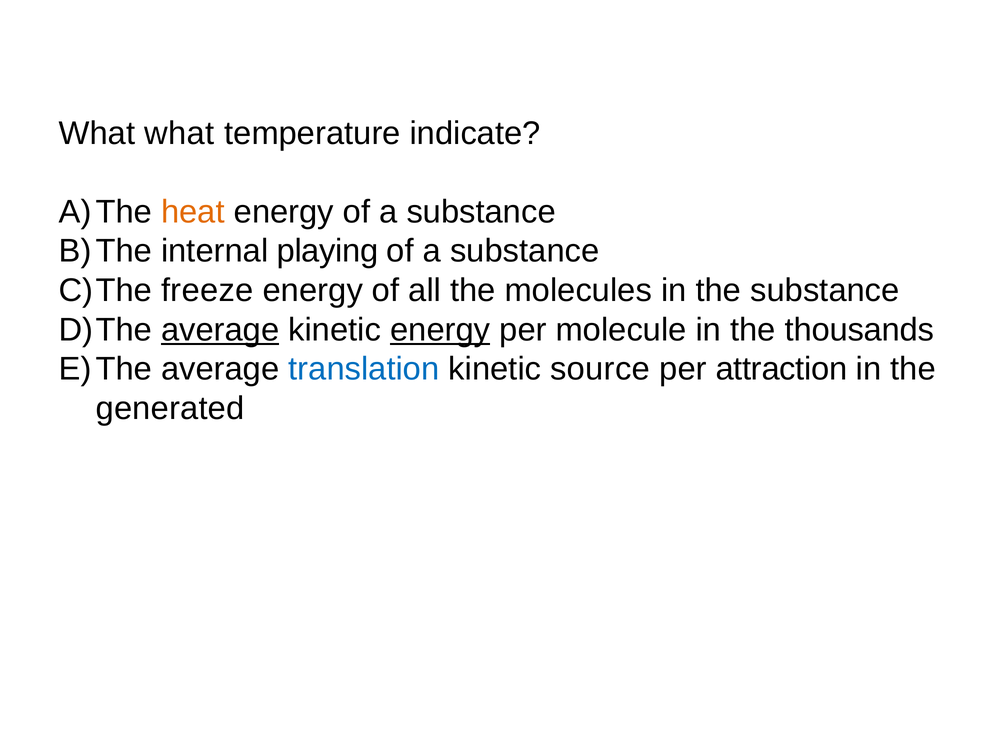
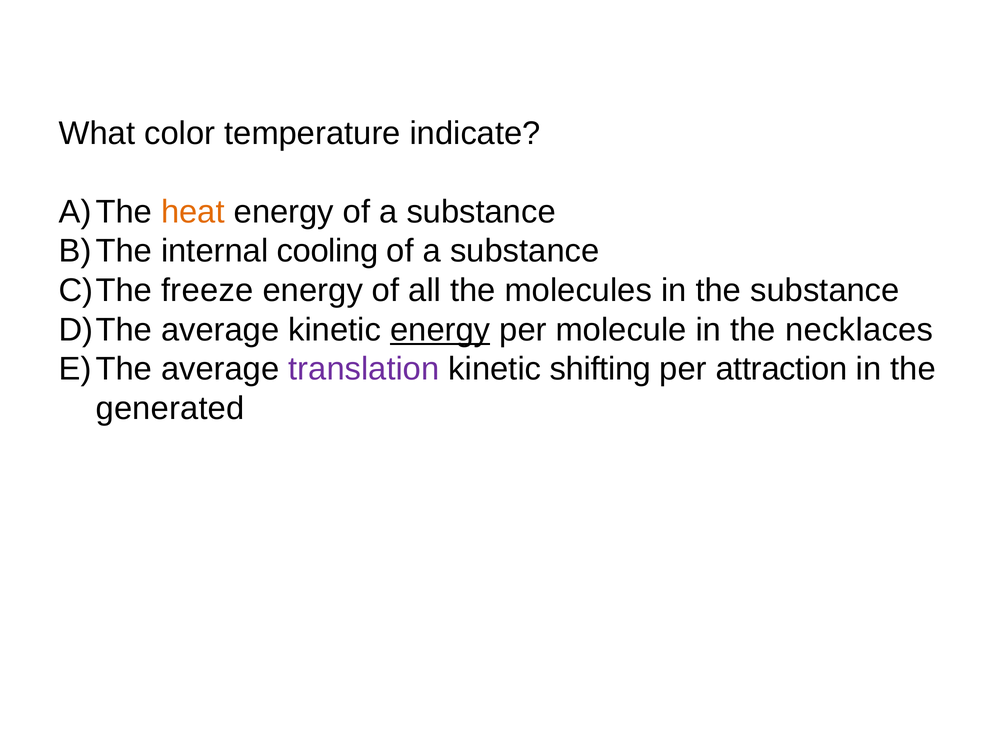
What what: what -> color
playing: playing -> cooling
average at (220, 330) underline: present -> none
thousands: thousands -> necklaces
translation colour: blue -> purple
source: source -> shifting
